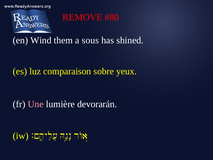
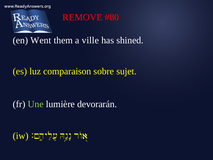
Wind: Wind -> Went
sous: sous -> ville
yeux: yeux -> sujet
Une colour: pink -> light green
